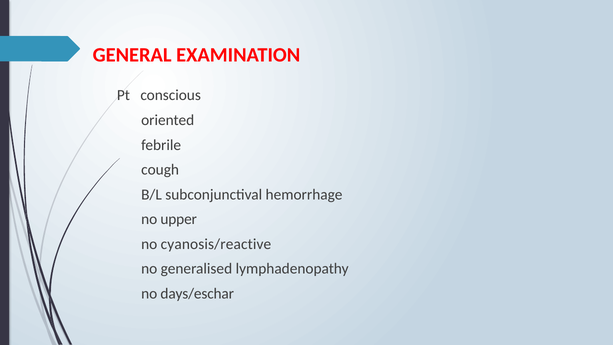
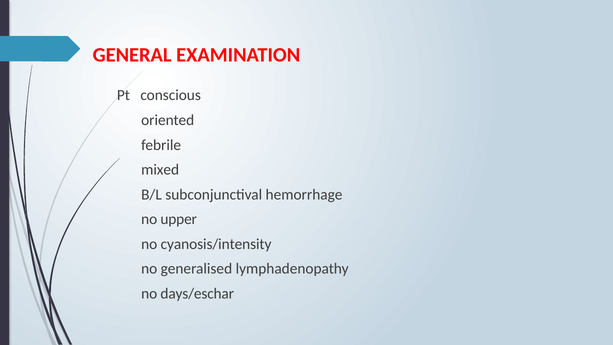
cough: cough -> mixed
cyanosis/reactive: cyanosis/reactive -> cyanosis/intensity
